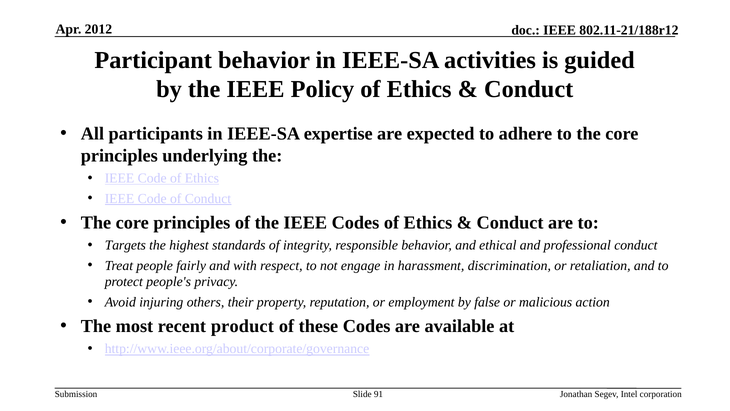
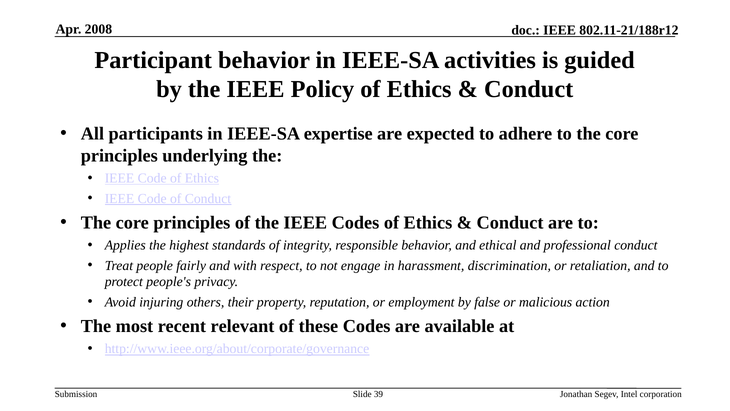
2012: 2012 -> 2008
Targets: Targets -> Applies
product: product -> relevant
91: 91 -> 39
